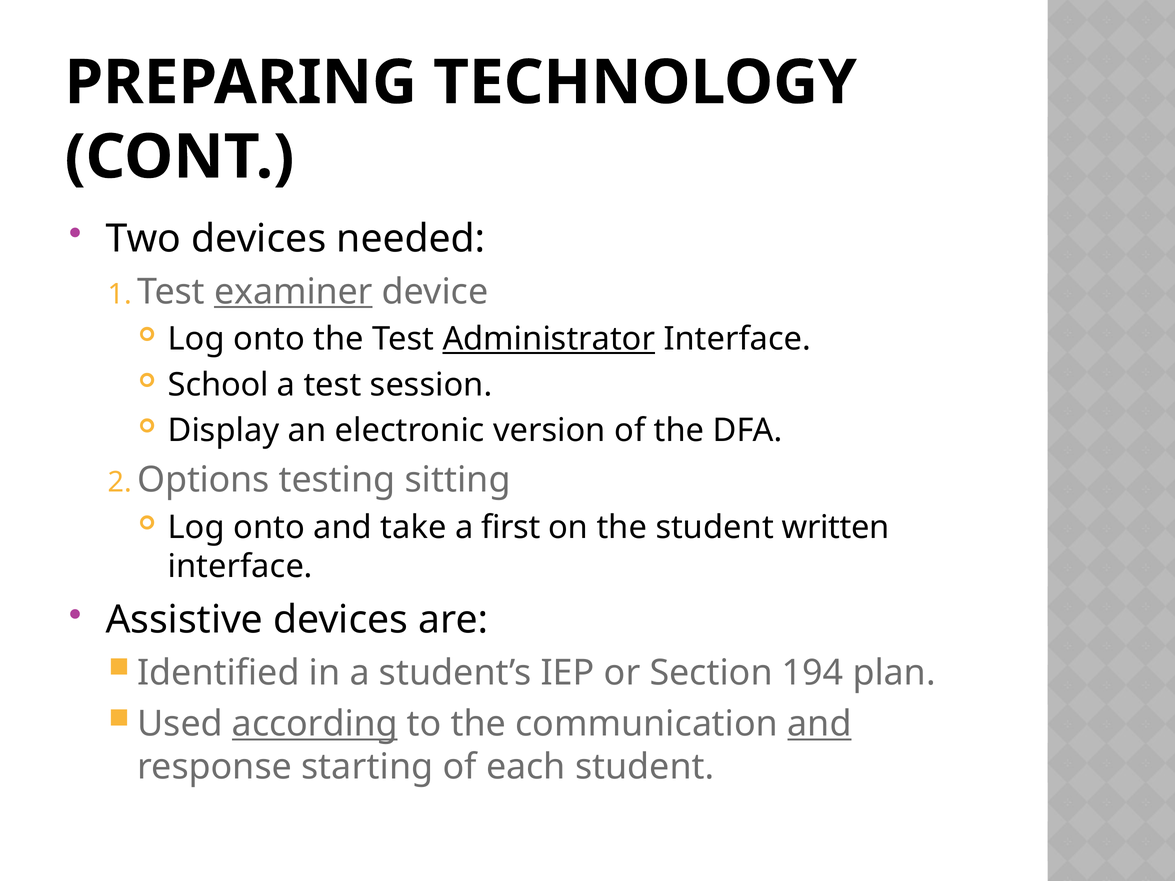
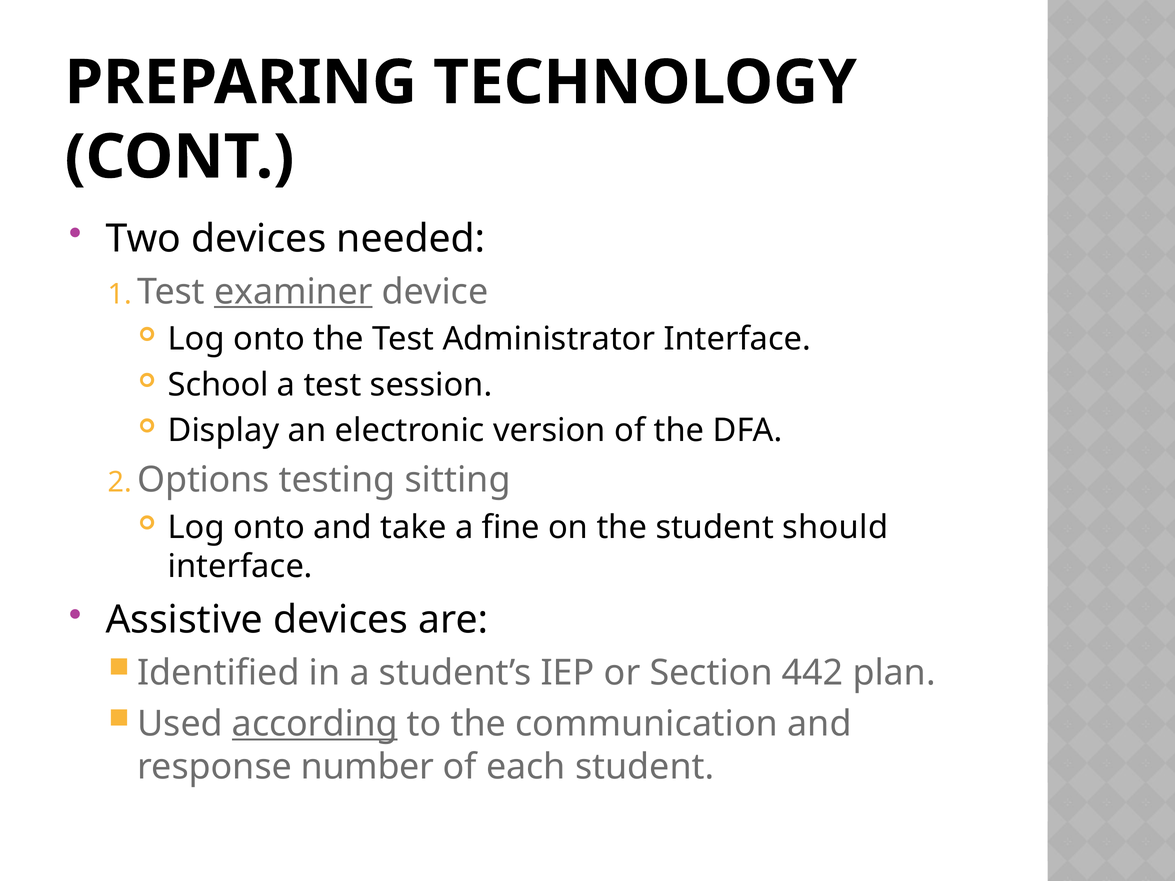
Administrator underline: present -> none
first: first -> fine
written: written -> should
194: 194 -> 442
and at (819, 724) underline: present -> none
starting: starting -> number
